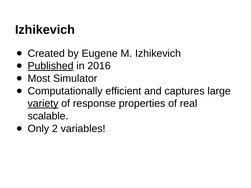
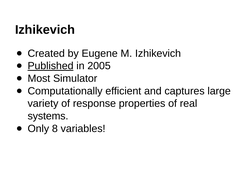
2016: 2016 -> 2005
variety underline: present -> none
scalable: scalable -> systems
2: 2 -> 8
